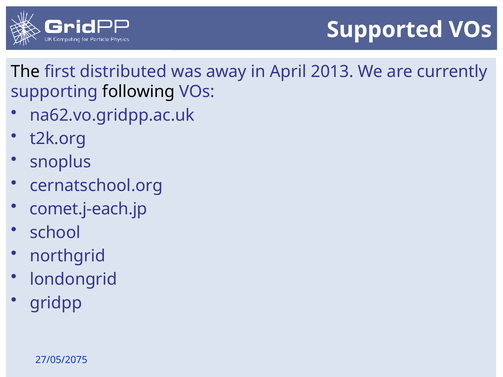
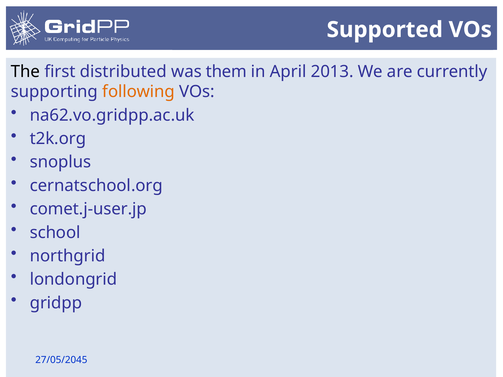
away: away -> them
following colour: black -> orange
comet.j-each.jp: comet.j-each.jp -> comet.j-user.jp
27/05/2075: 27/05/2075 -> 27/05/2045
